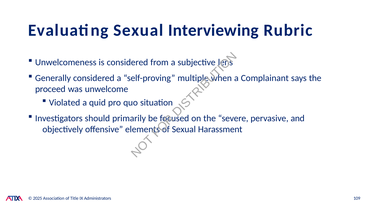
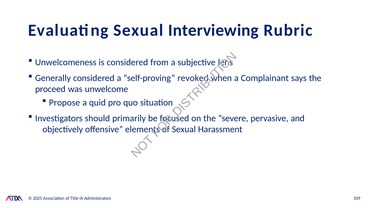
multiple: multiple -> revoked
Violated: Violated -> Propose
